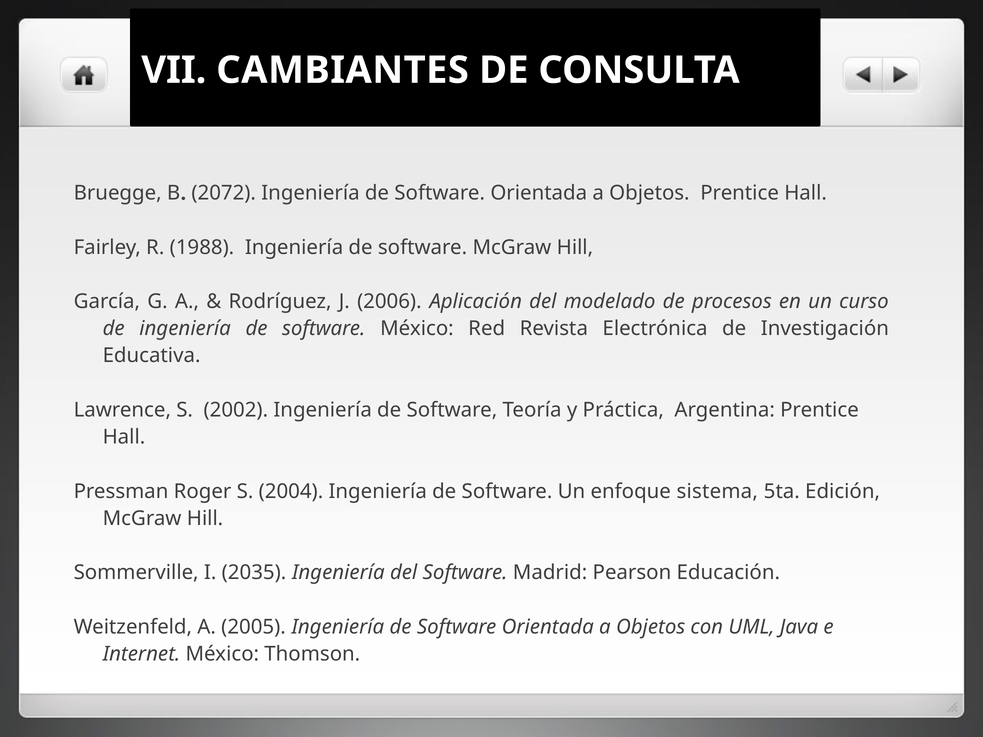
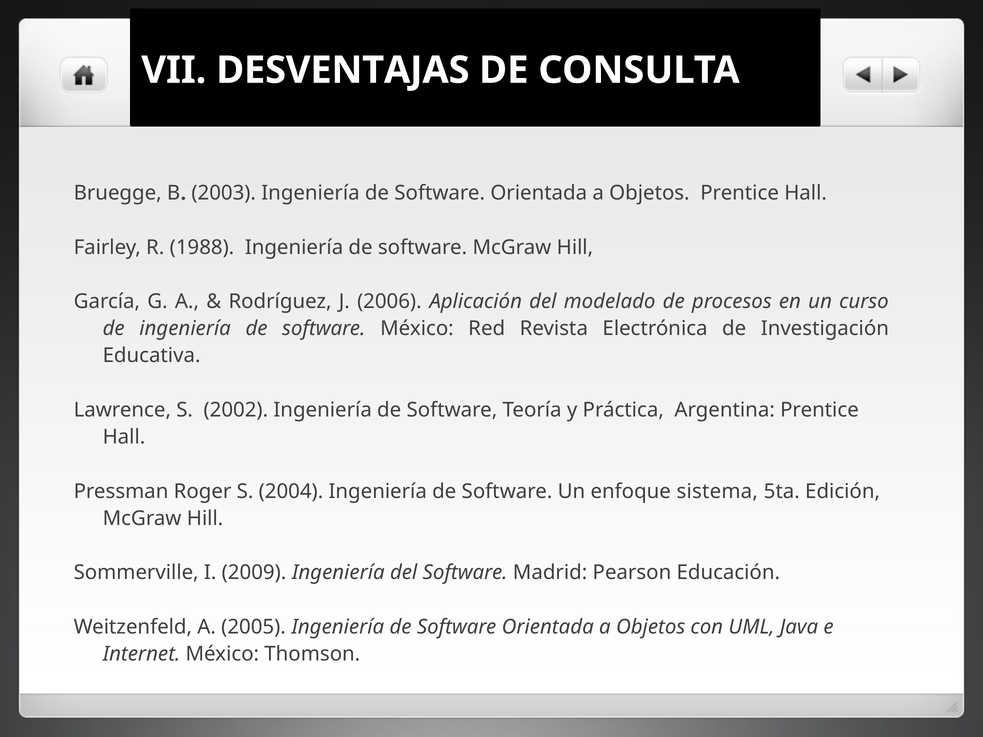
CAMBIANTES: CAMBIANTES -> DESVENTAJAS
2072: 2072 -> 2003
2035: 2035 -> 2009
